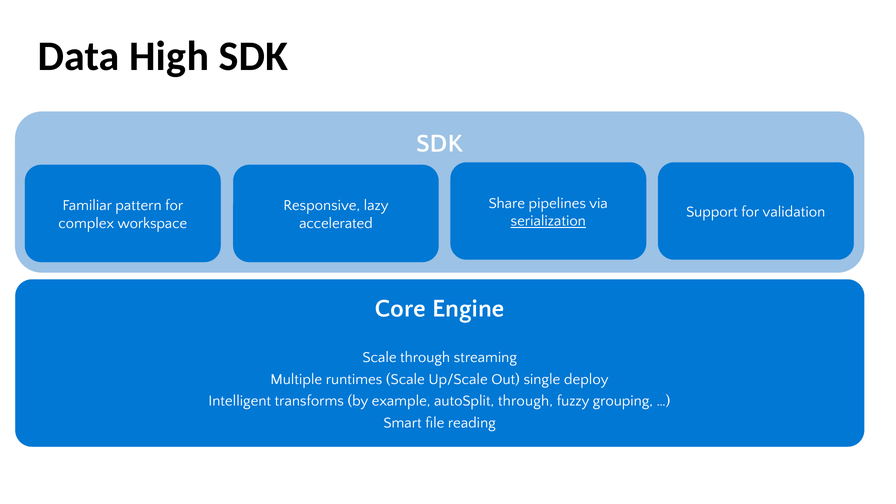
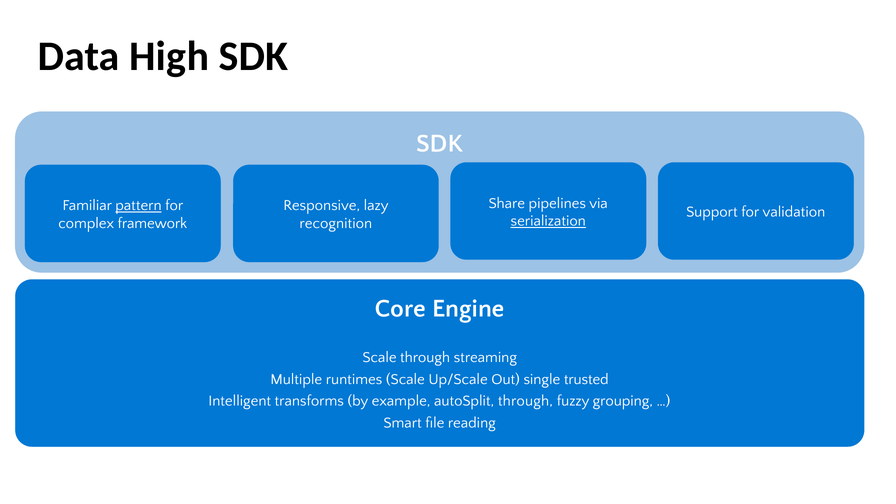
pattern underline: none -> present
workspace: workspace -> framework
accelerated: accelerated -> recognition
deploy: deploy -> trusted
